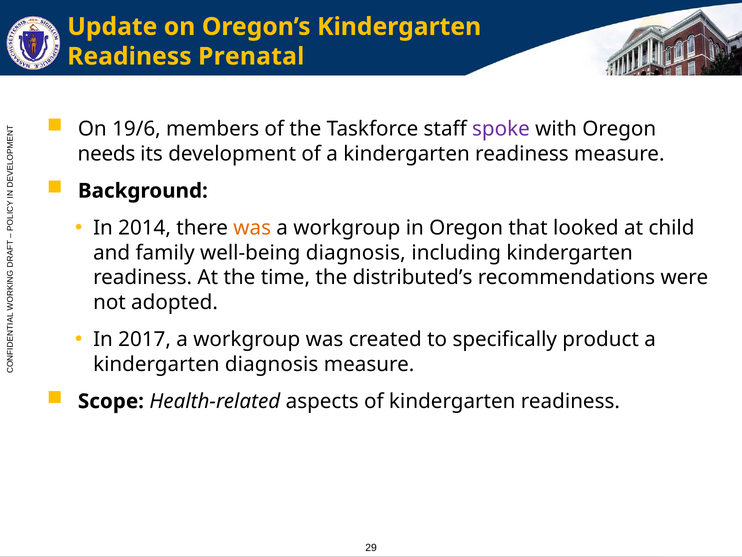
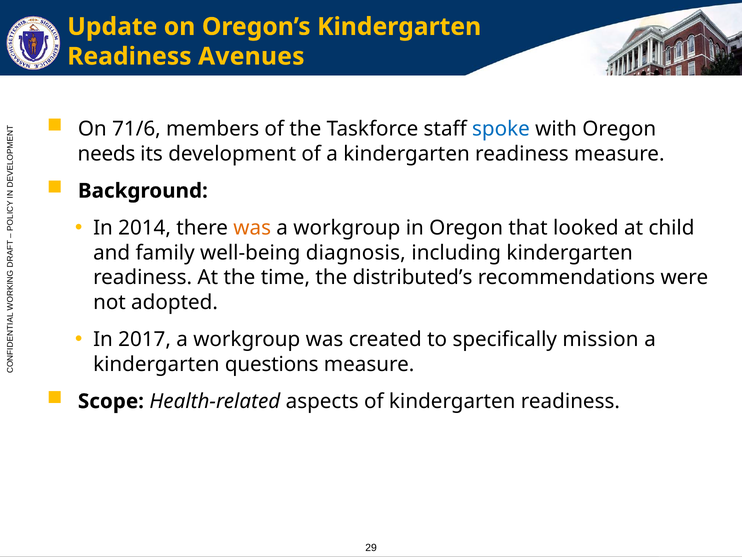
Prenatal: Prenatal -> Avenues
19/6: 19/6 -> 71/6
spoke colour: purple -> blue
product: product -> mission
kindergarten diagnosis: diagnosis -> questions
